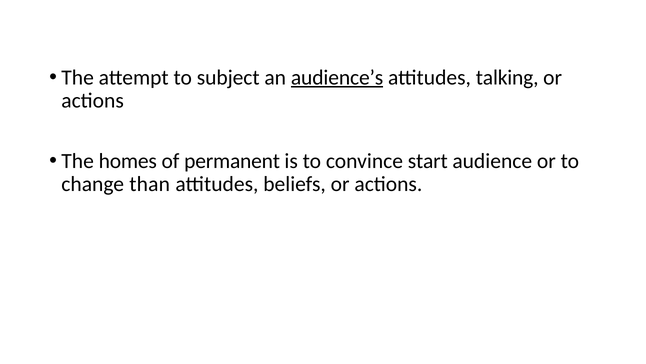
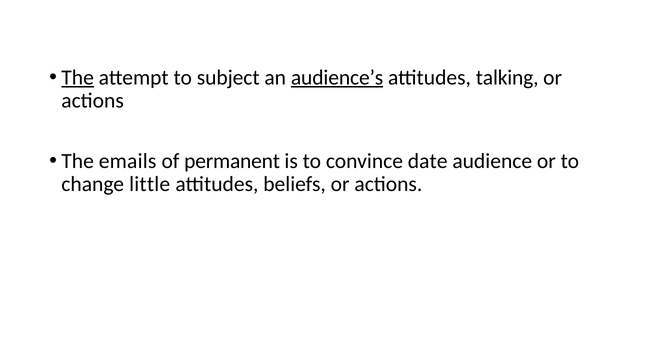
The at (78, 77) underline: none -> present
homes: homes -> emails
start: start -> date
than: than -> little
